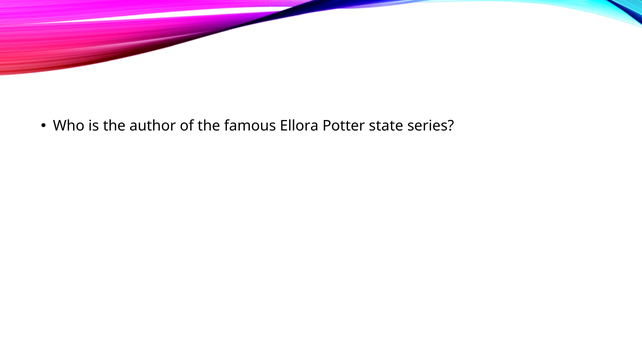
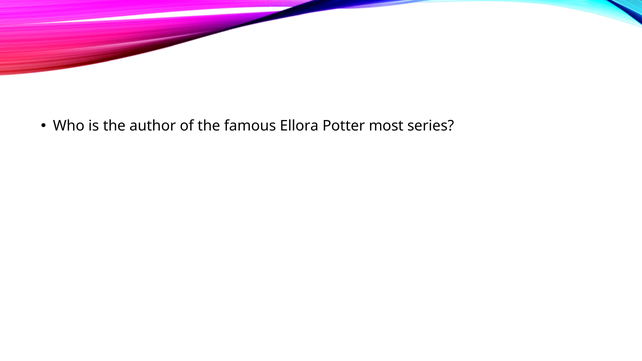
state: state -> most
